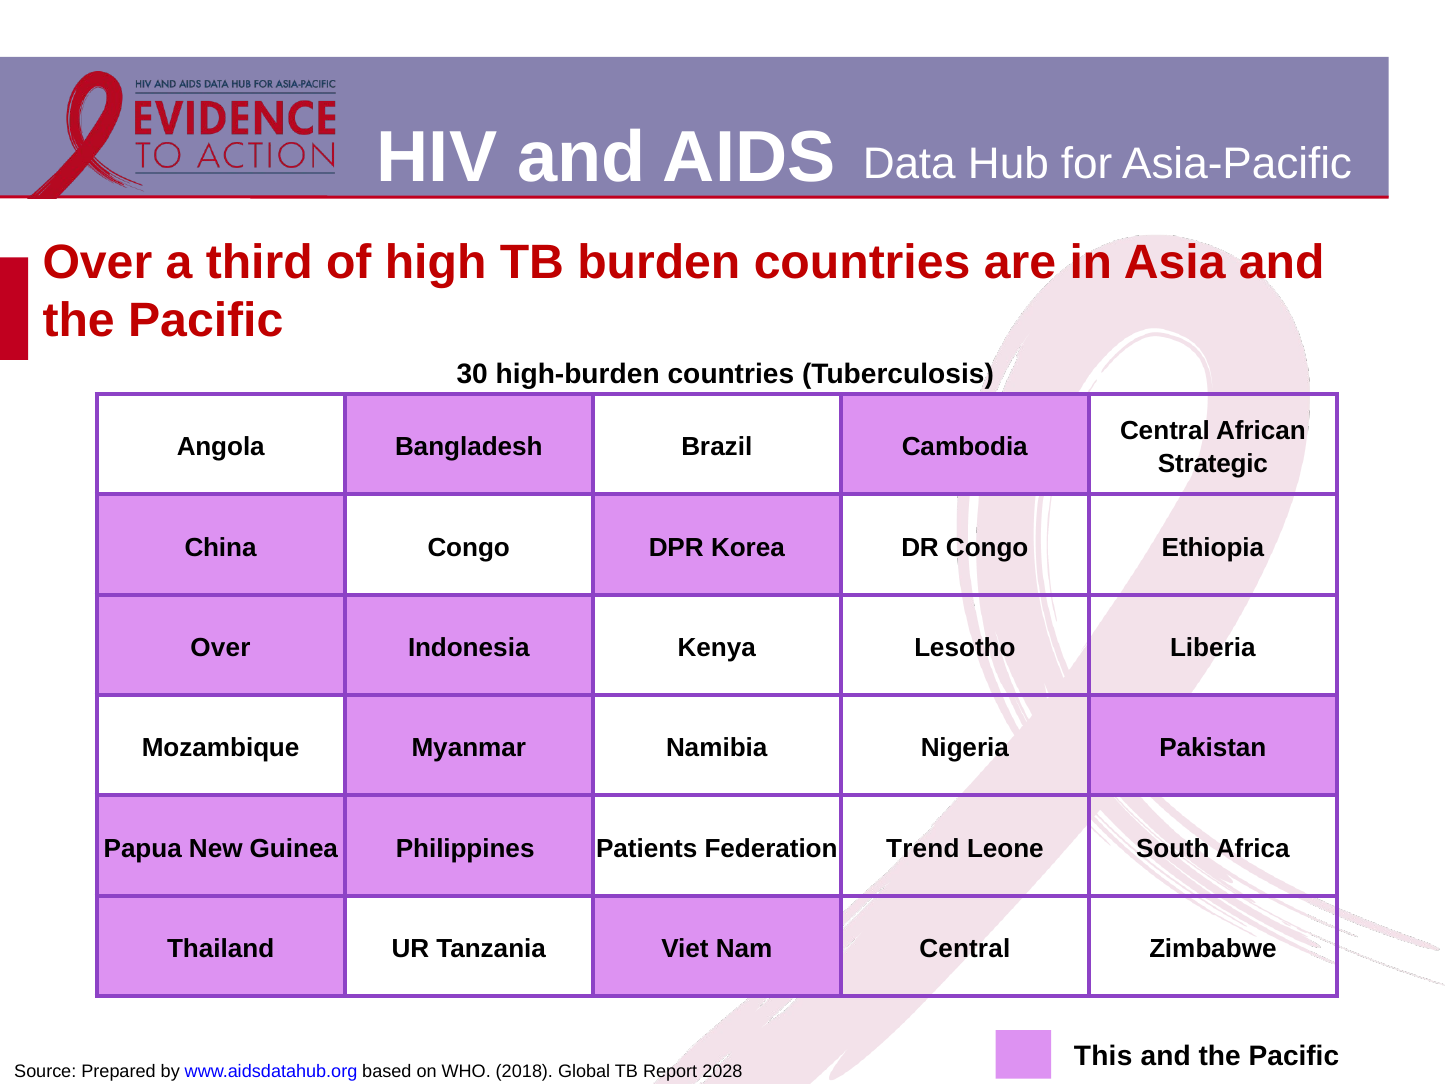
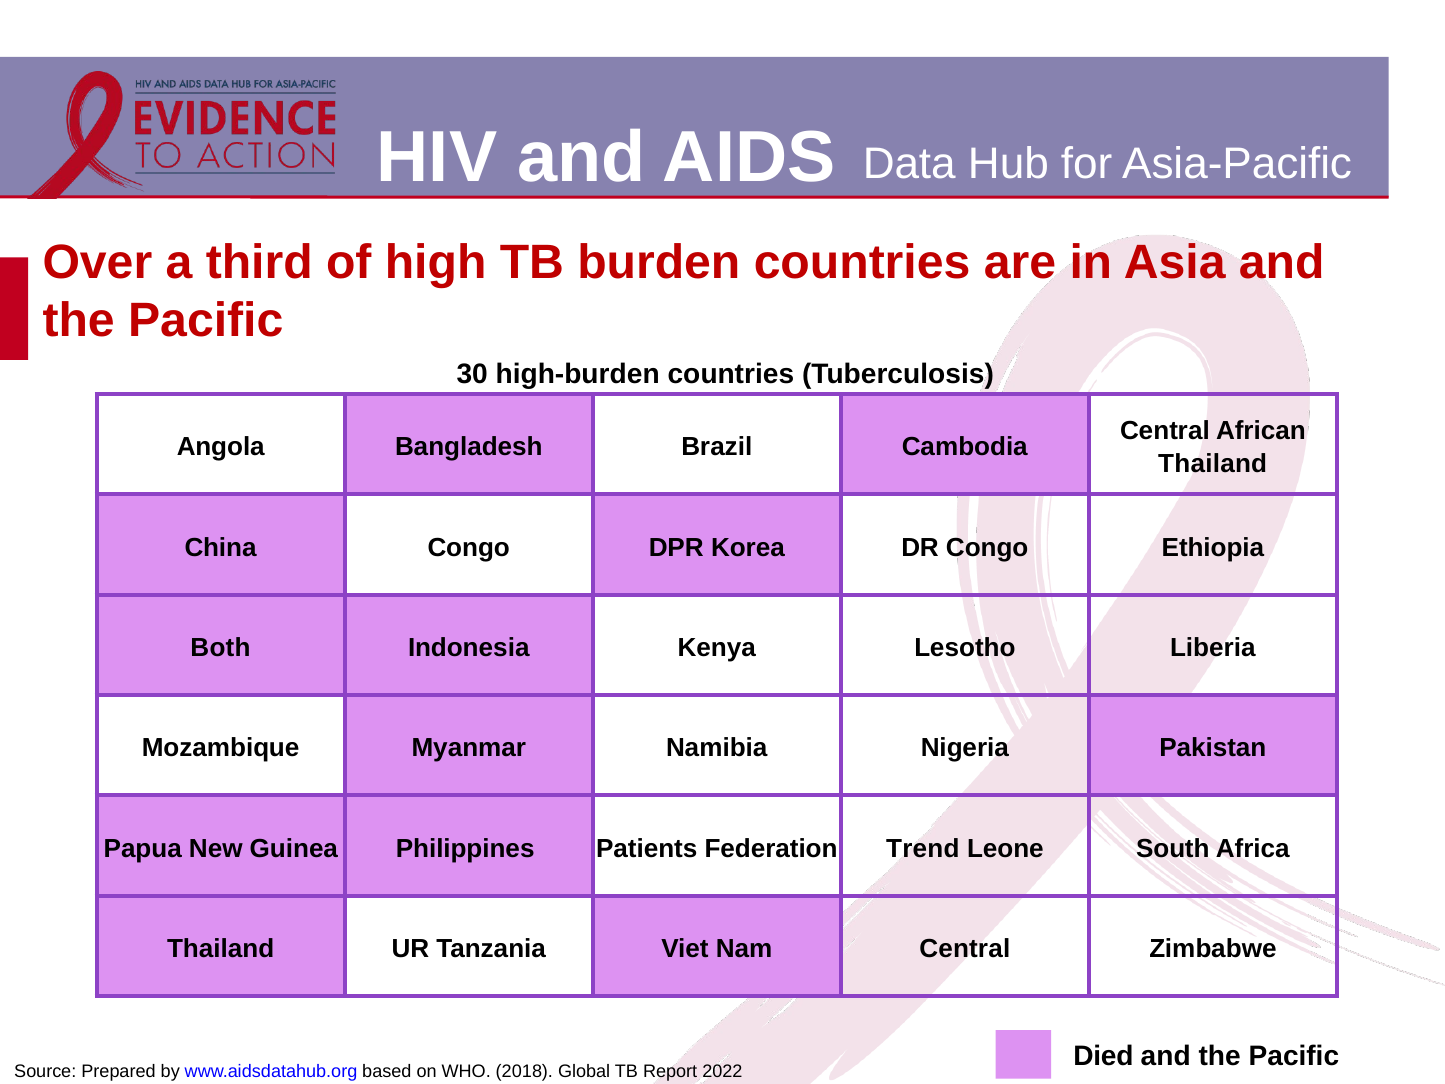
Strategic at (1213, 464): Strategic -> Thailand
Over at (221, 648): Over -> Both
This: This -> Died
2028: 2028 -> 2022
